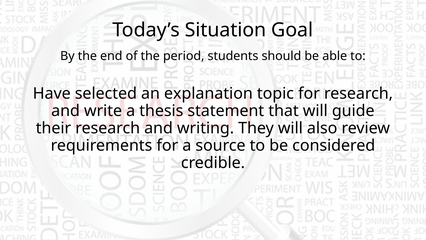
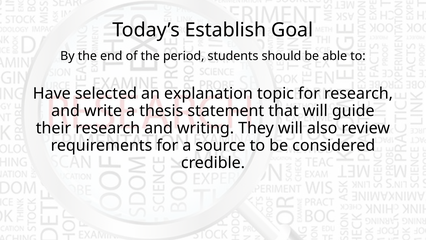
Situation: Situation -> Establish
